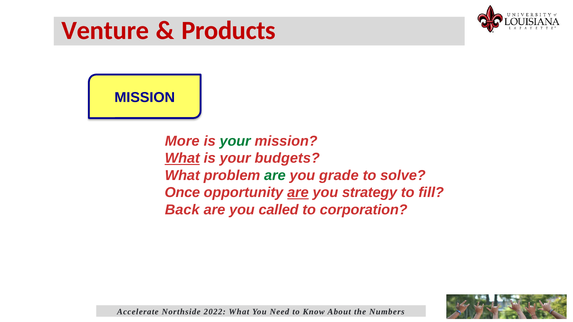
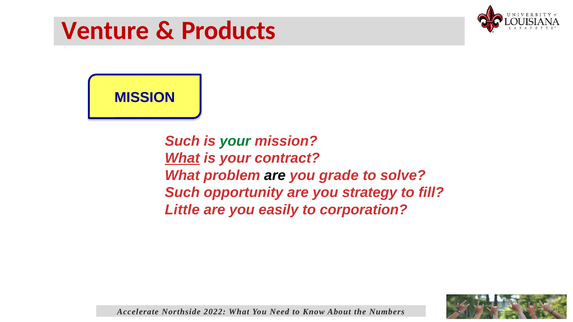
More at (182, 141): More -> Such
budgets: budgets -> contract
are at (275, 176) colour: green -> black
Once at (182, 193): Once -> Such
are at (298, 193) underline: present -> none
Back: Back -> Little
called: called -> easily
